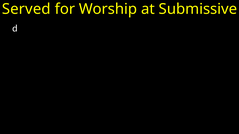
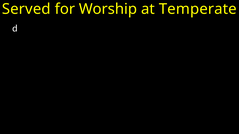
Submissive: Submissive -> Temperate
